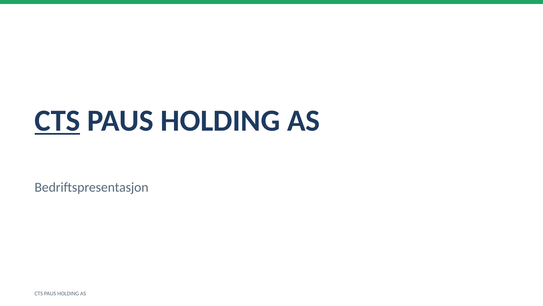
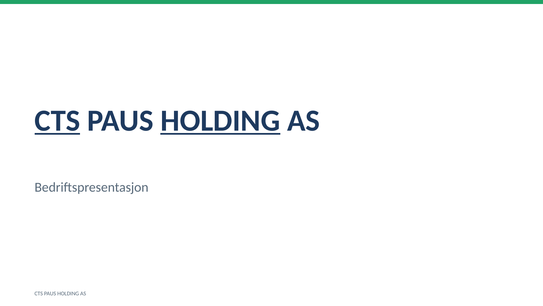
HOLDING at (220, 120) underline: none -> present
